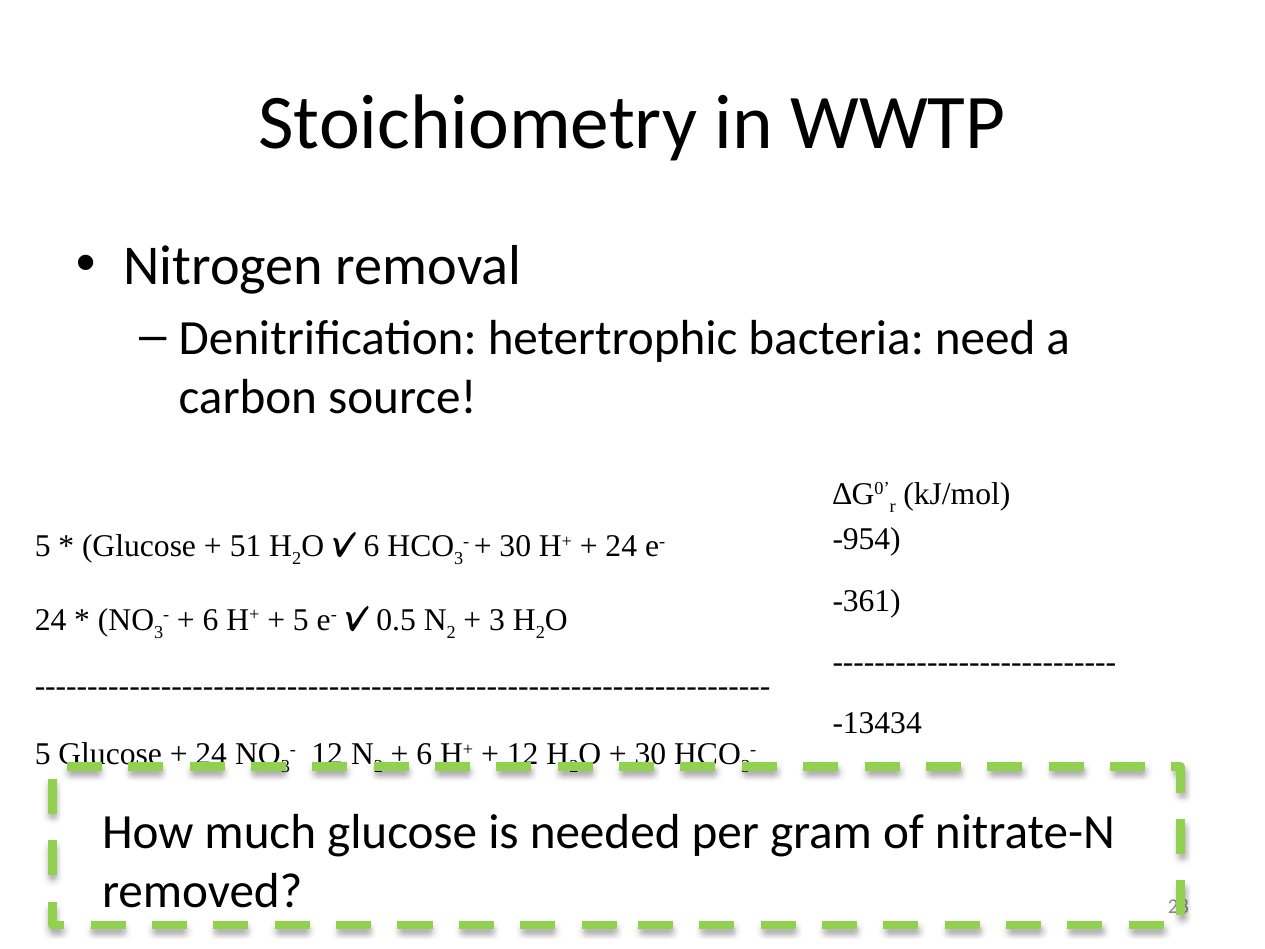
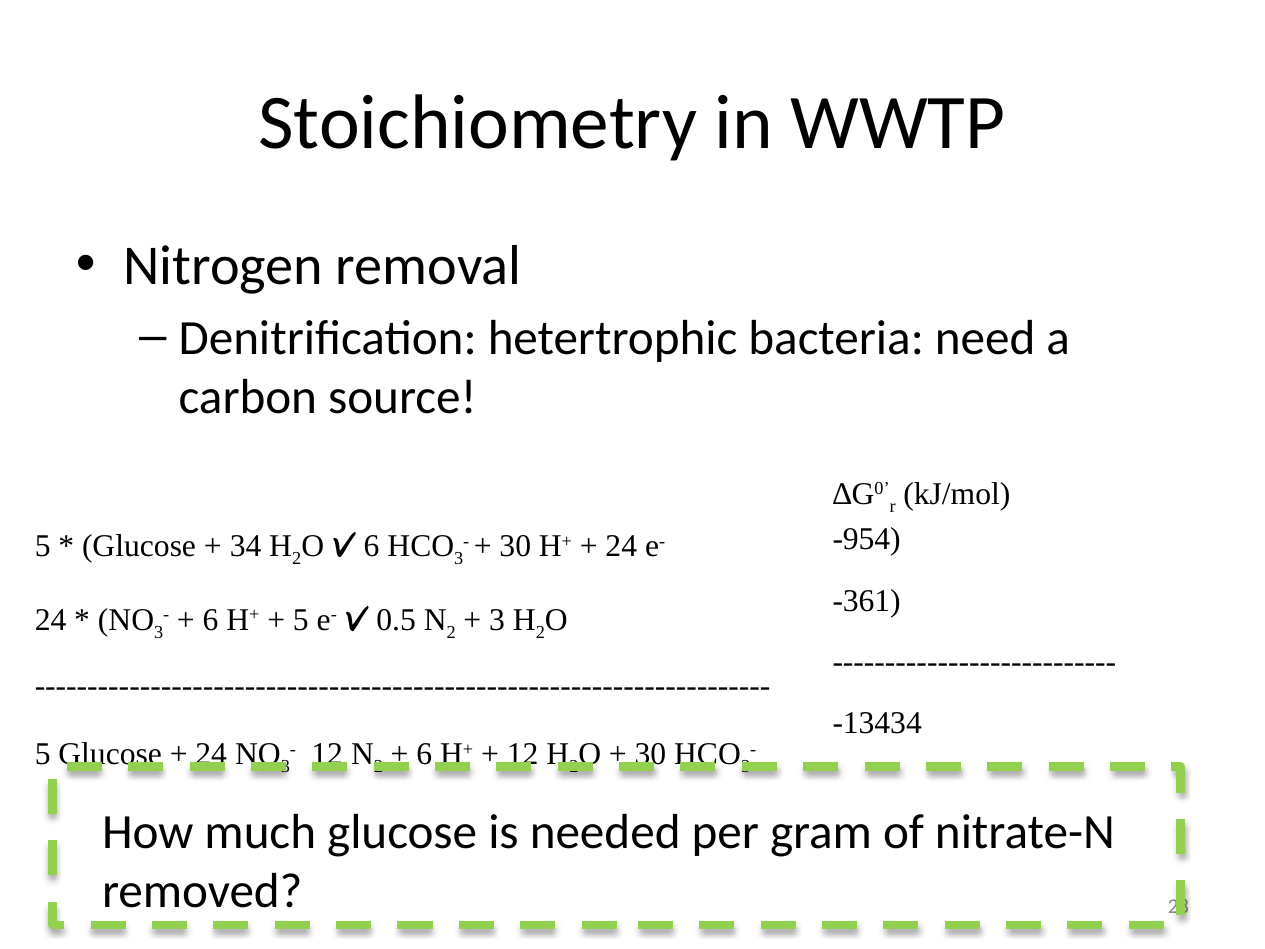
51: 51 -> 34
